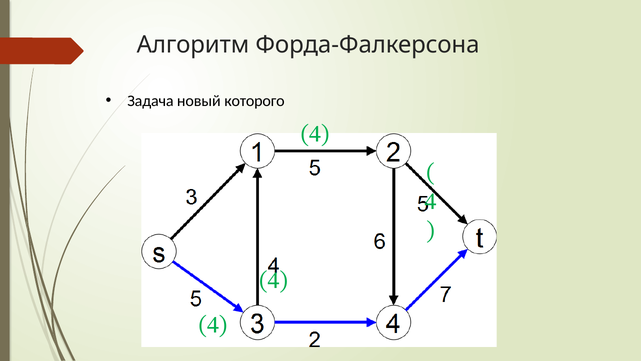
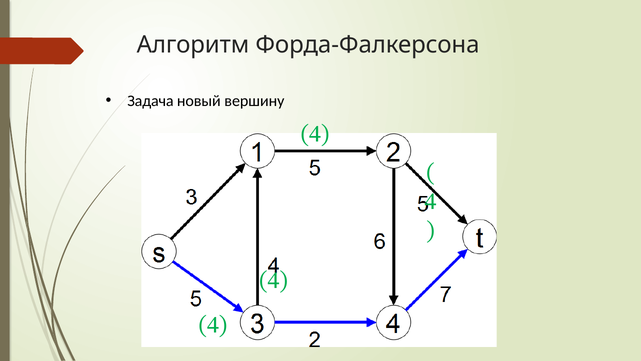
которого: которого -> вершину
